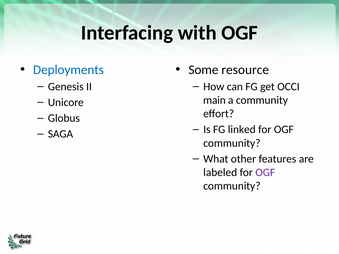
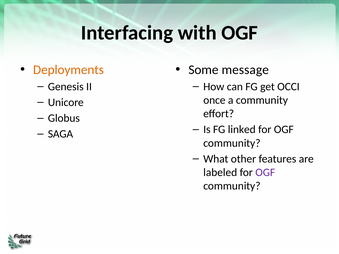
Deployments colour: blue -> orange
resource: resource -> message
main: main -> once
